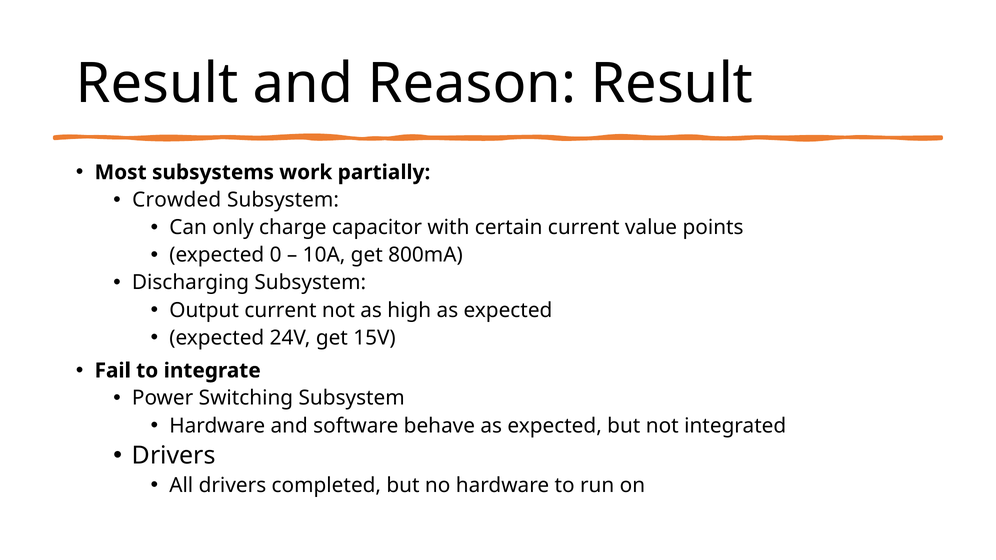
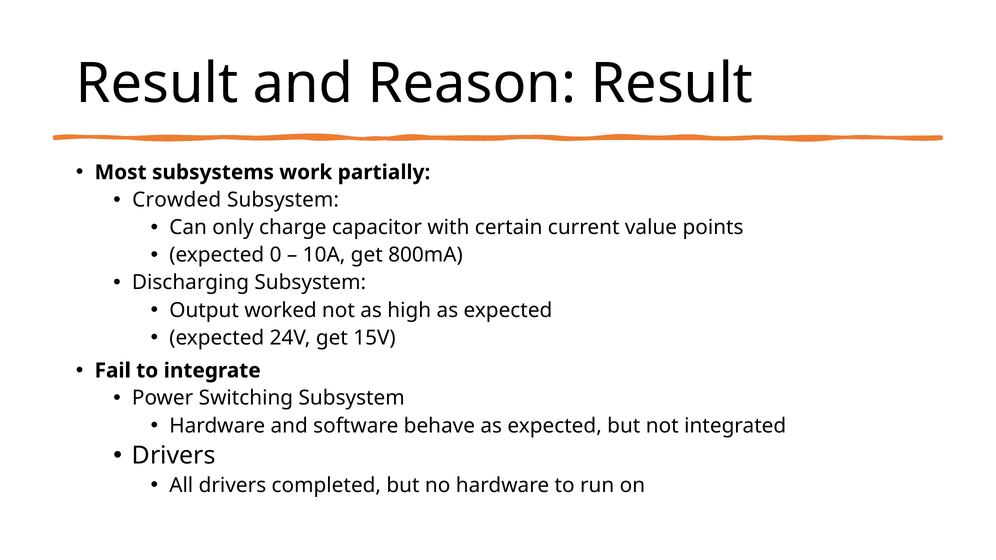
Output current: current -> worked
